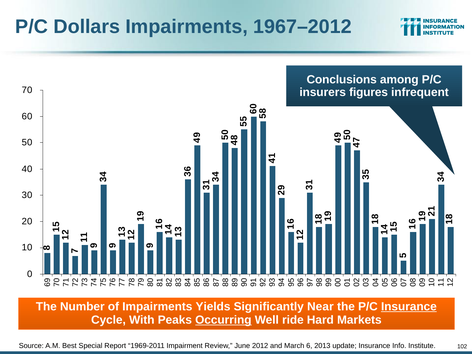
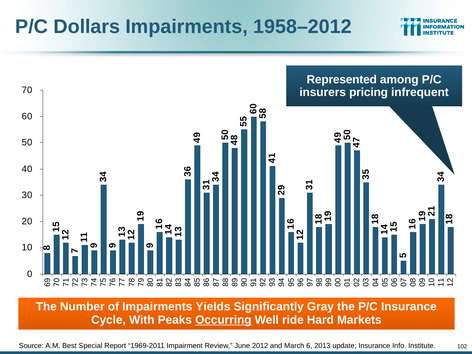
1967–2012: 1967–2012 -> 1958–2012
Conclusions: Conclusions -> Represented
figures: figures -> pricing
Near: Near -> Gray
Insurance at (409, 307) underline: present -> none
